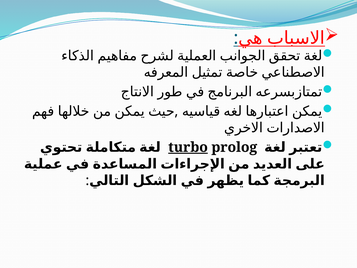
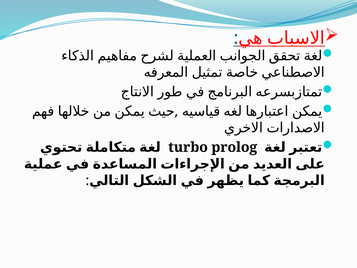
turbo underline: present -> none
